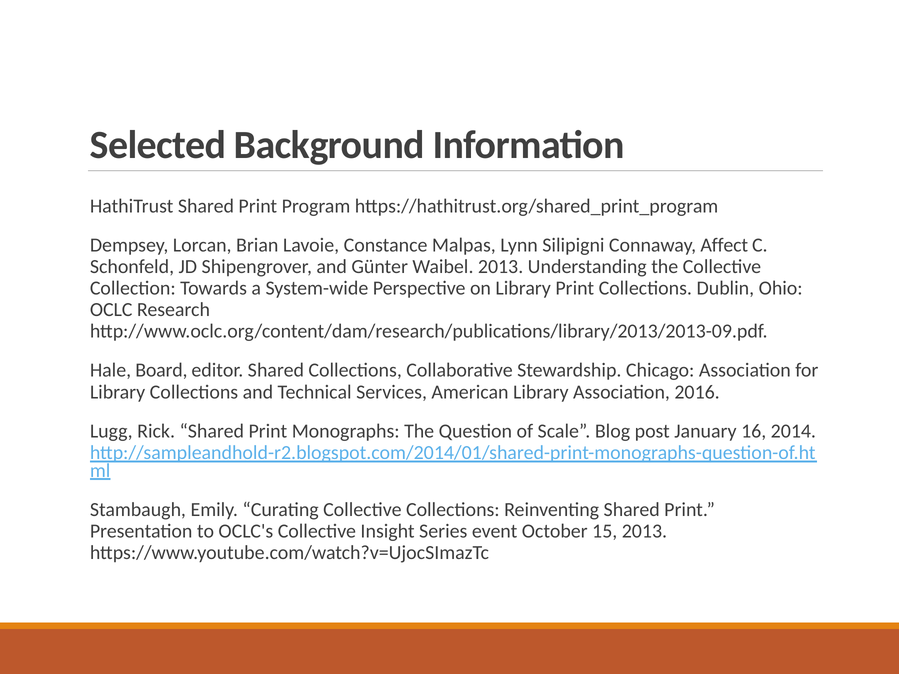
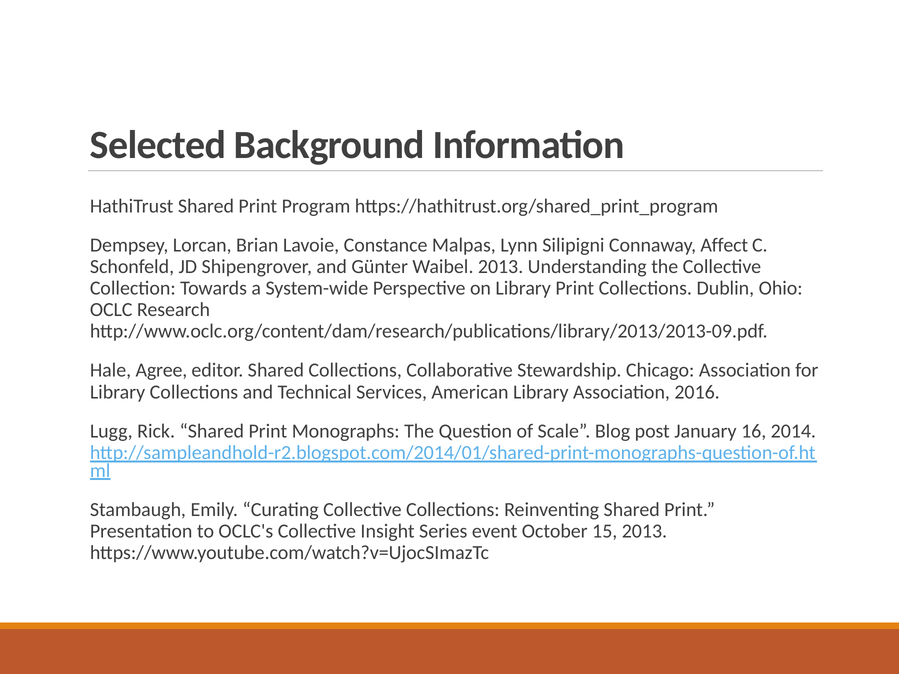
Board: Board -> Agree
